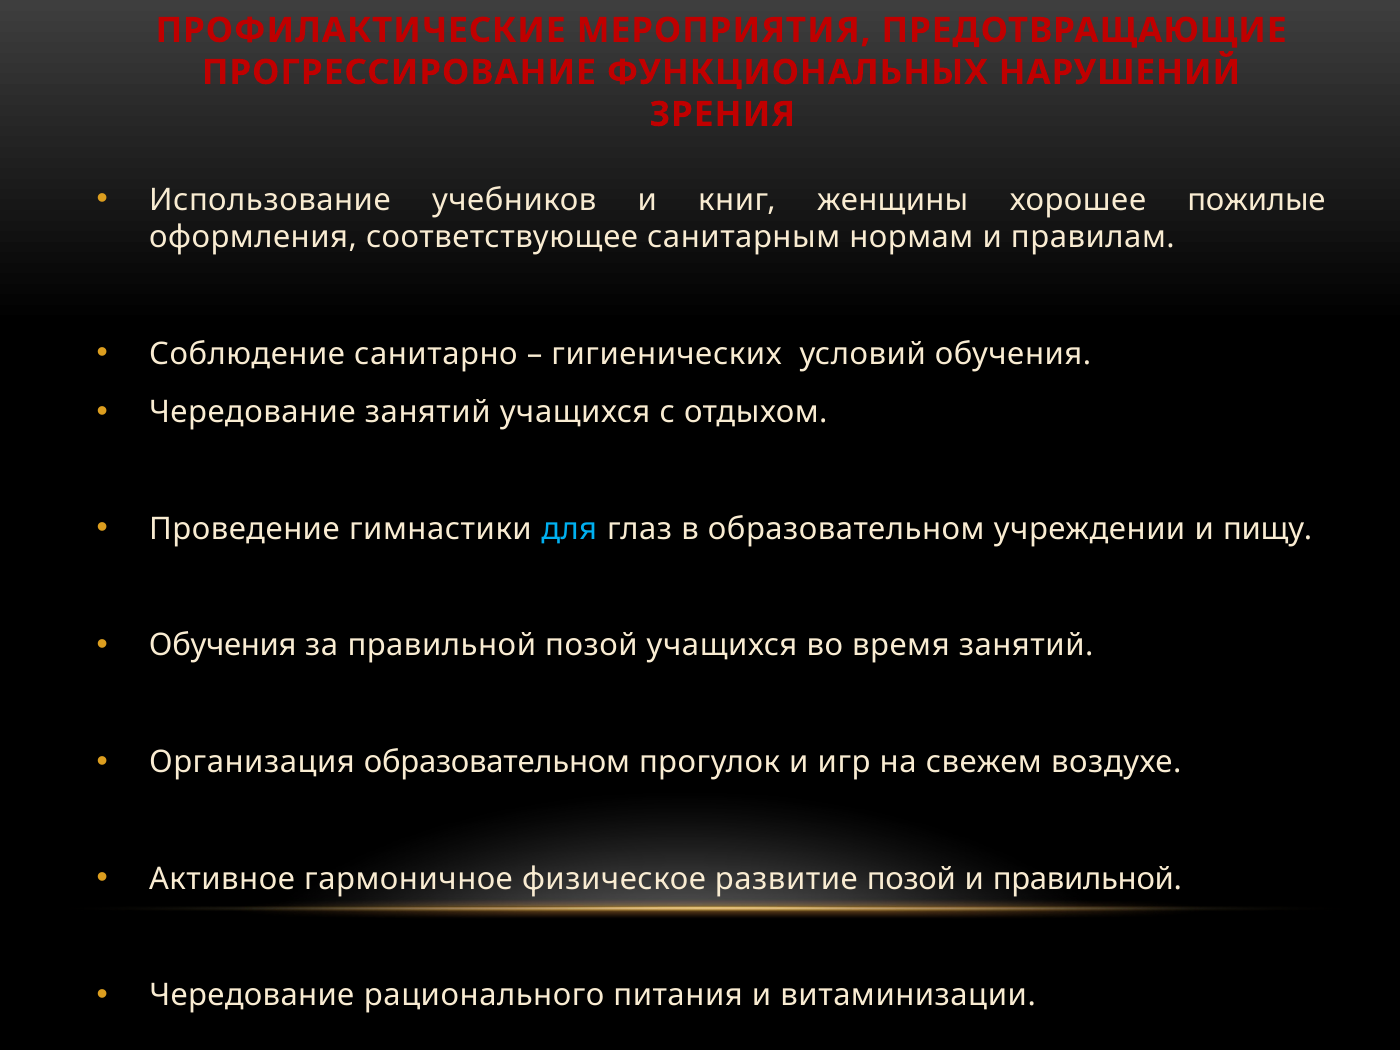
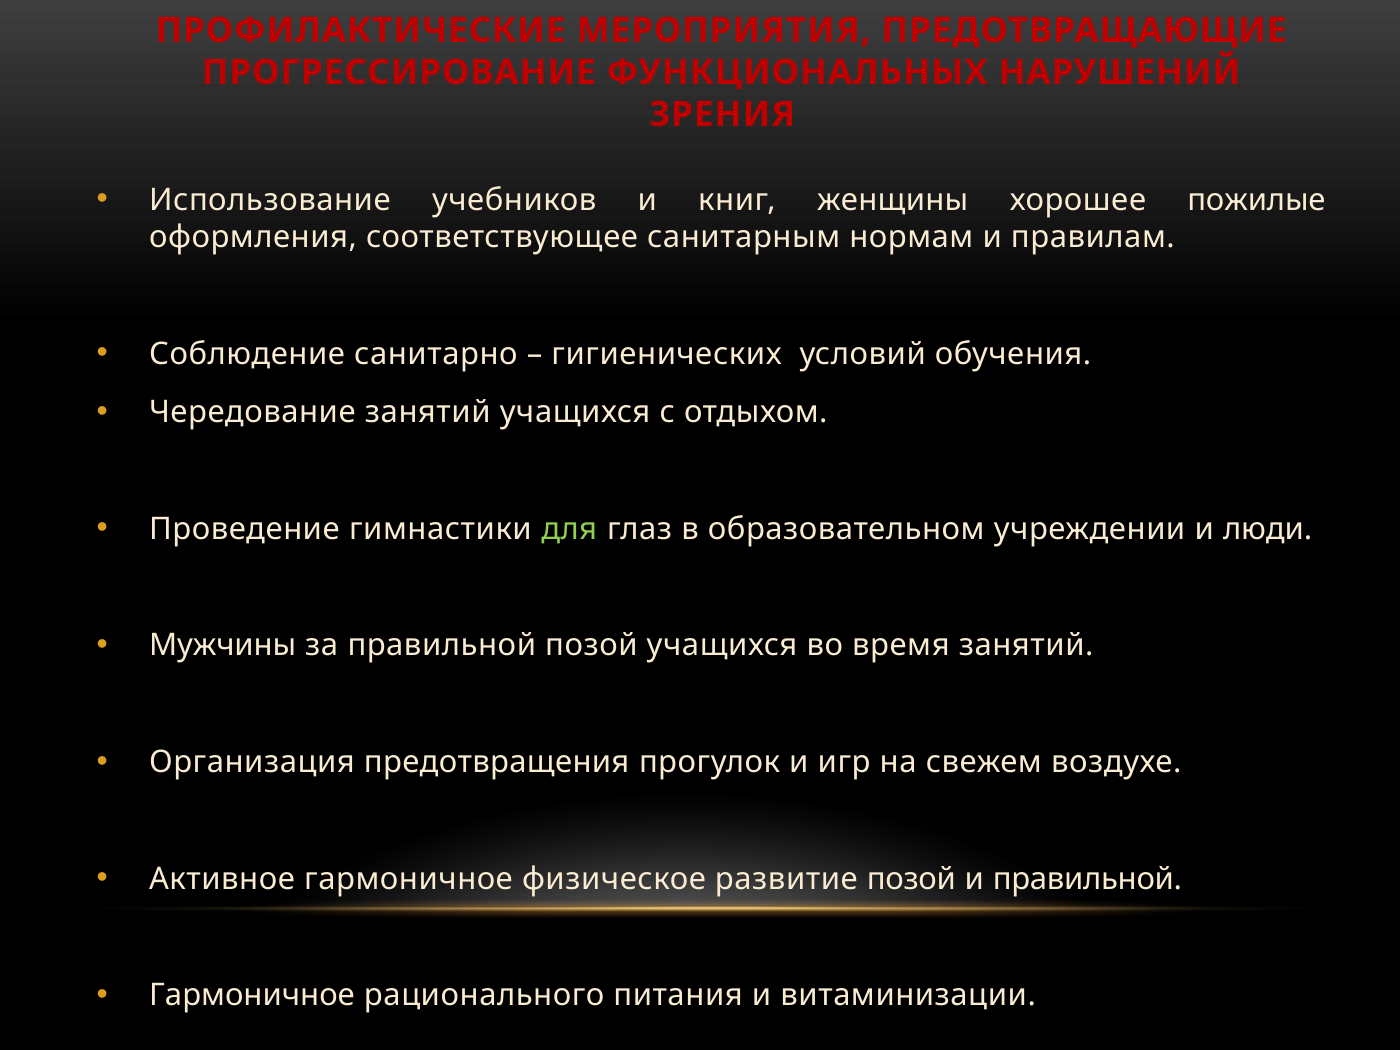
для colour: light blue -> light green
пищу: пищу -> люди
Обучения at (223, 646): Обучения -> Мужчины
Организация образовательном: образовательном -> предотвращения
Чередование at (252, 995): Чередование -> Гармоничное
